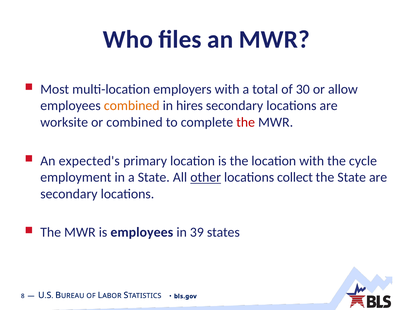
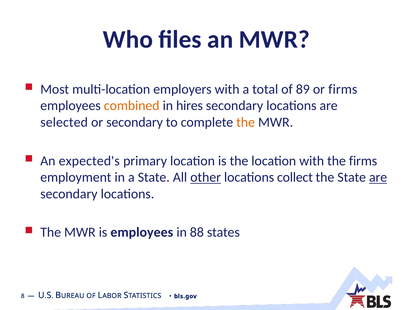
30: 30 -> 89
or allow: allow -> firms
worksite: worksite -> selected
or combined: combined -> secondary
the at (246, 122) colour: red -> orange
the cycle: cycle -> firms
are at (378, 177) underline: none -> present
39: 39 -> 88
